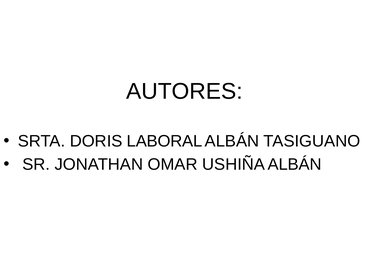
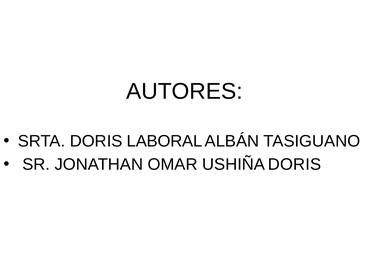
USHIÑA ALBÁN: ALBÁN -> DORIS
